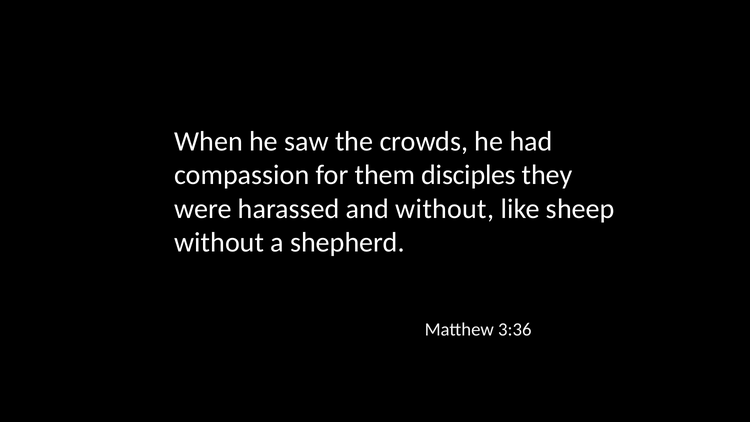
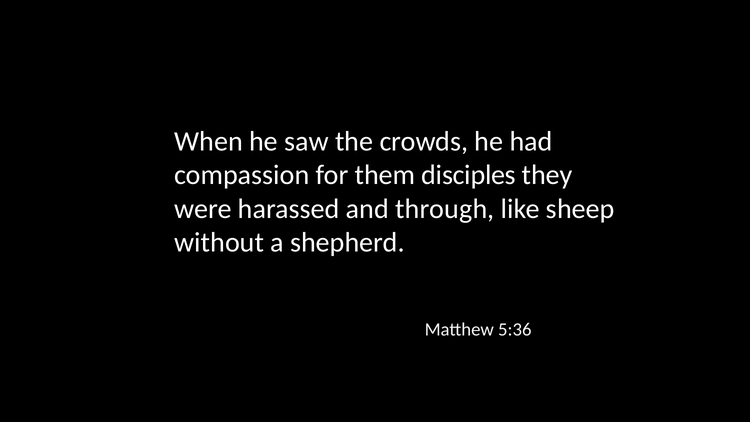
and without: without -> through
3:36: 3:36 -> 5:36
